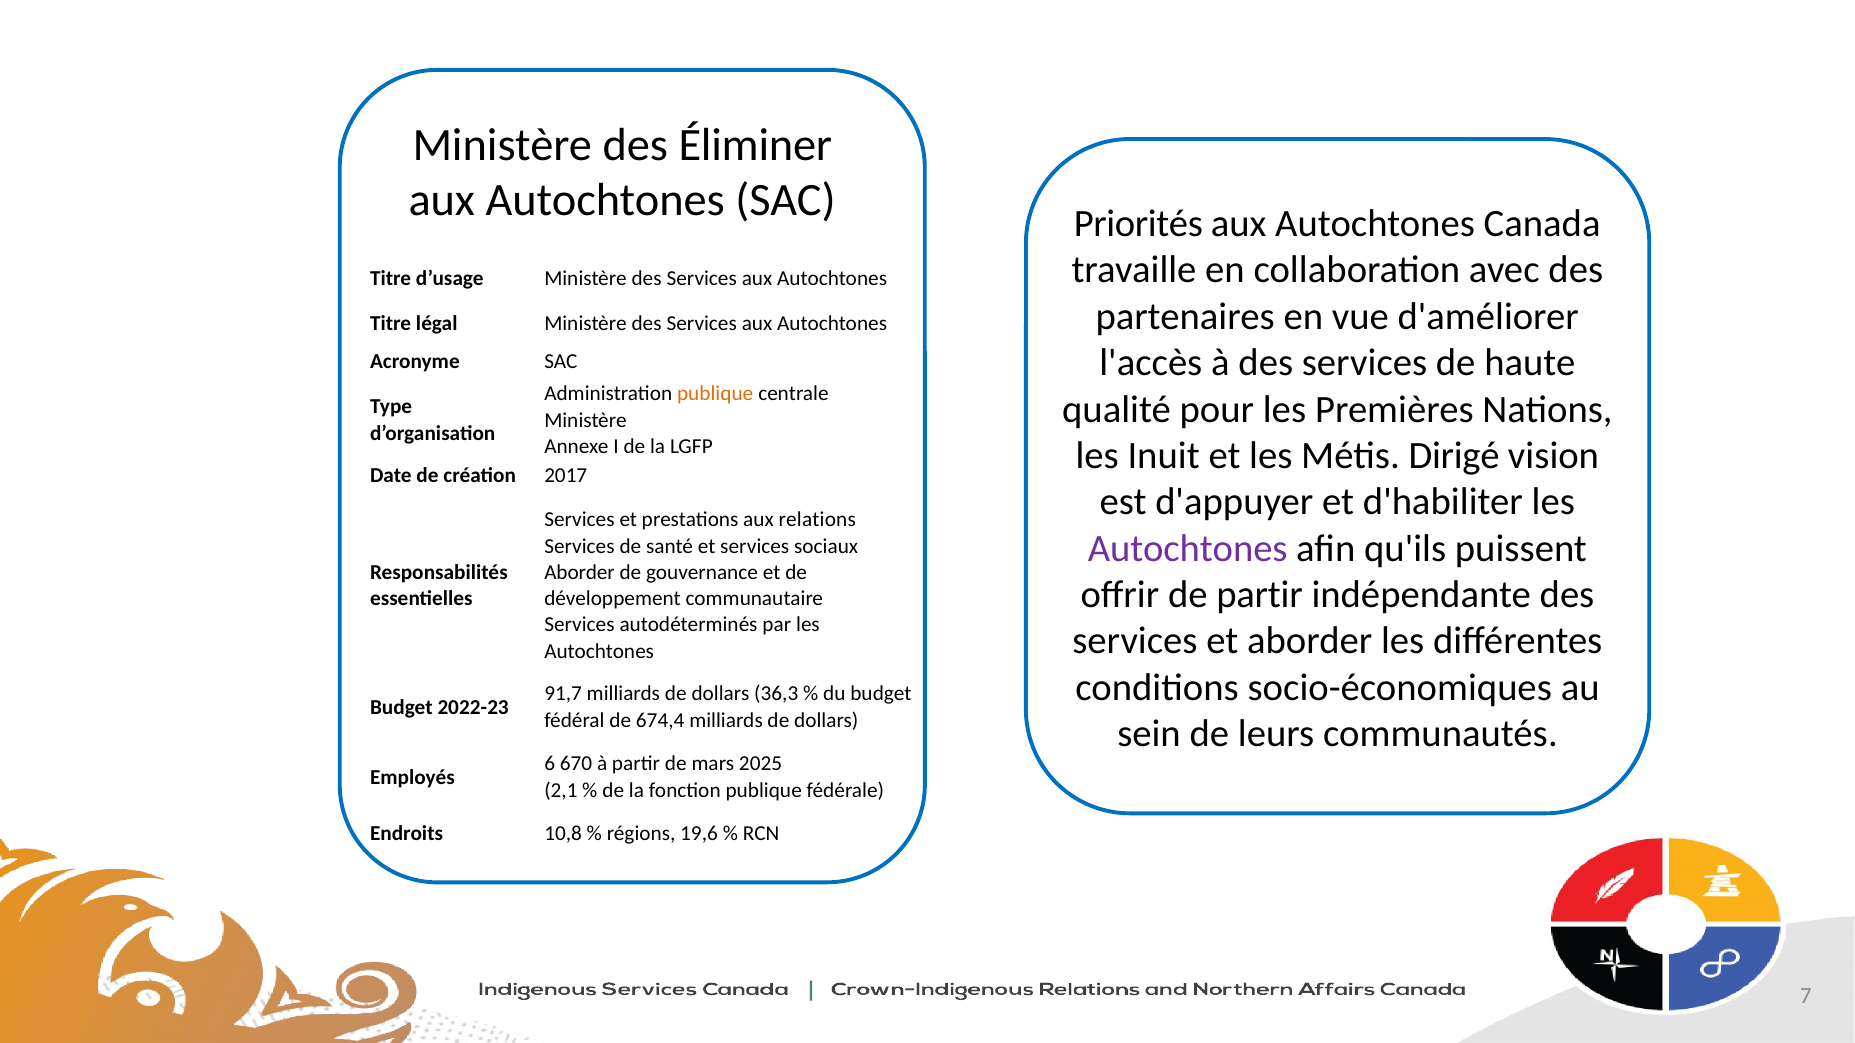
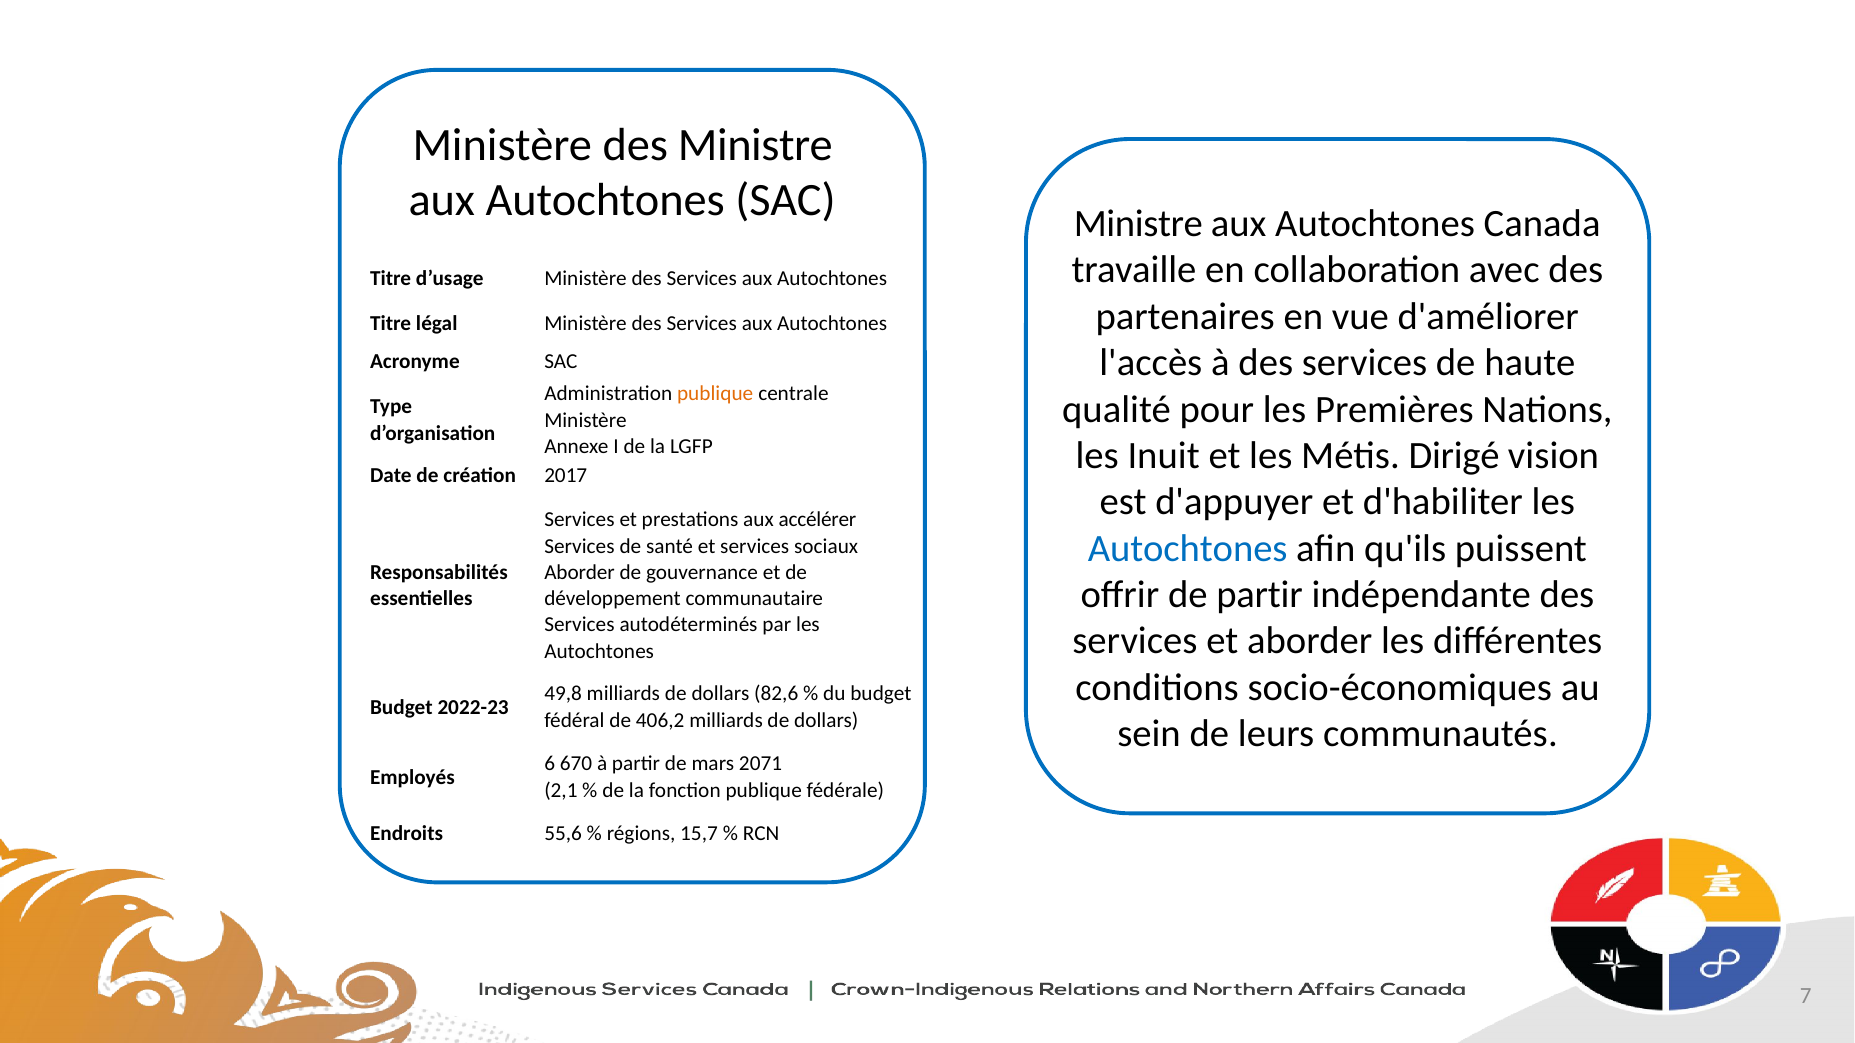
des Éliminer: Éliminer -> Ministre
Priorités at (1138, 224): Priorités -> Ministre
relations: relations -> accélérer
Autochtones at (1188, 549) colour: purple -> blue
91,7: 91,7 -> 49,8
36,3: 36,3 -> 82,6
674,4: 674,4 -> 406,2
2025: 2025 -> 2071
10,8: 10,8 -> 55,6
19,6: 19,6 -> 15,7
